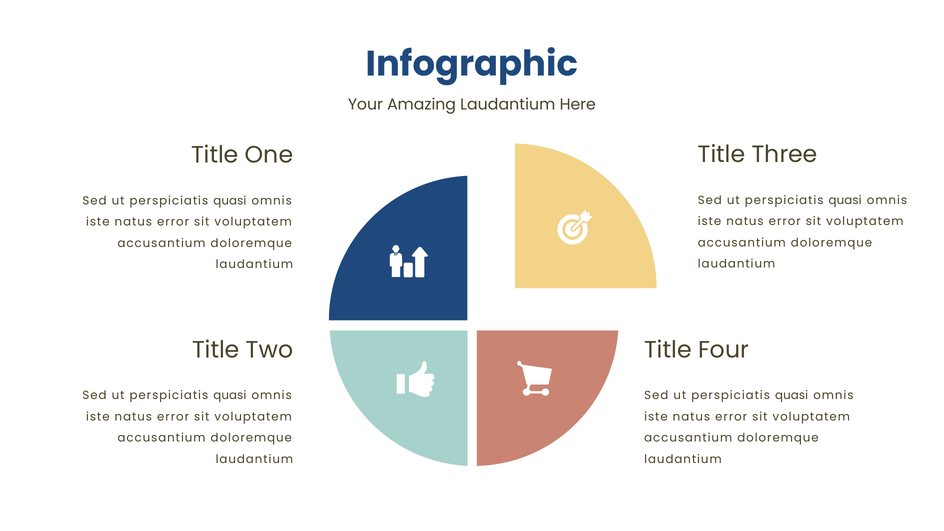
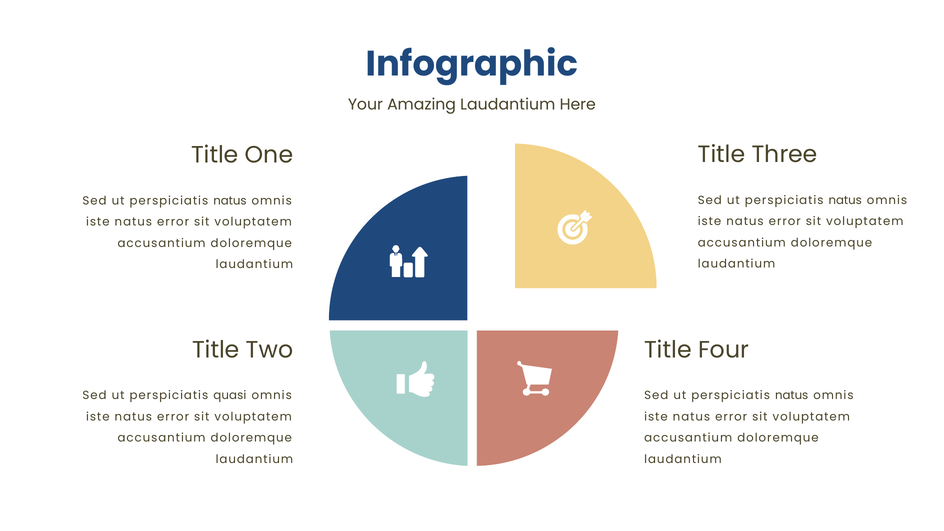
quasi at (845, 200): quasi -> natus
quasi at (230, 201): quasi -> natus
quasi at (792, 396): quasi -> natus
